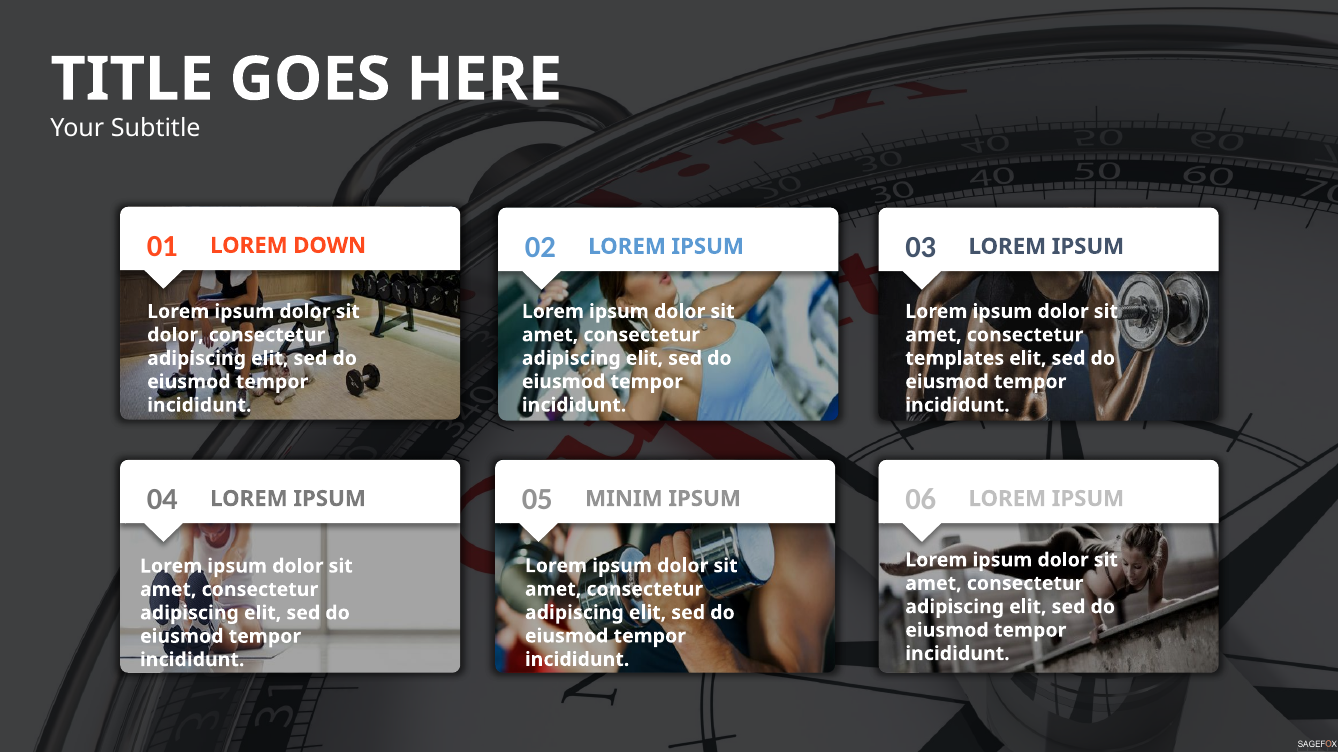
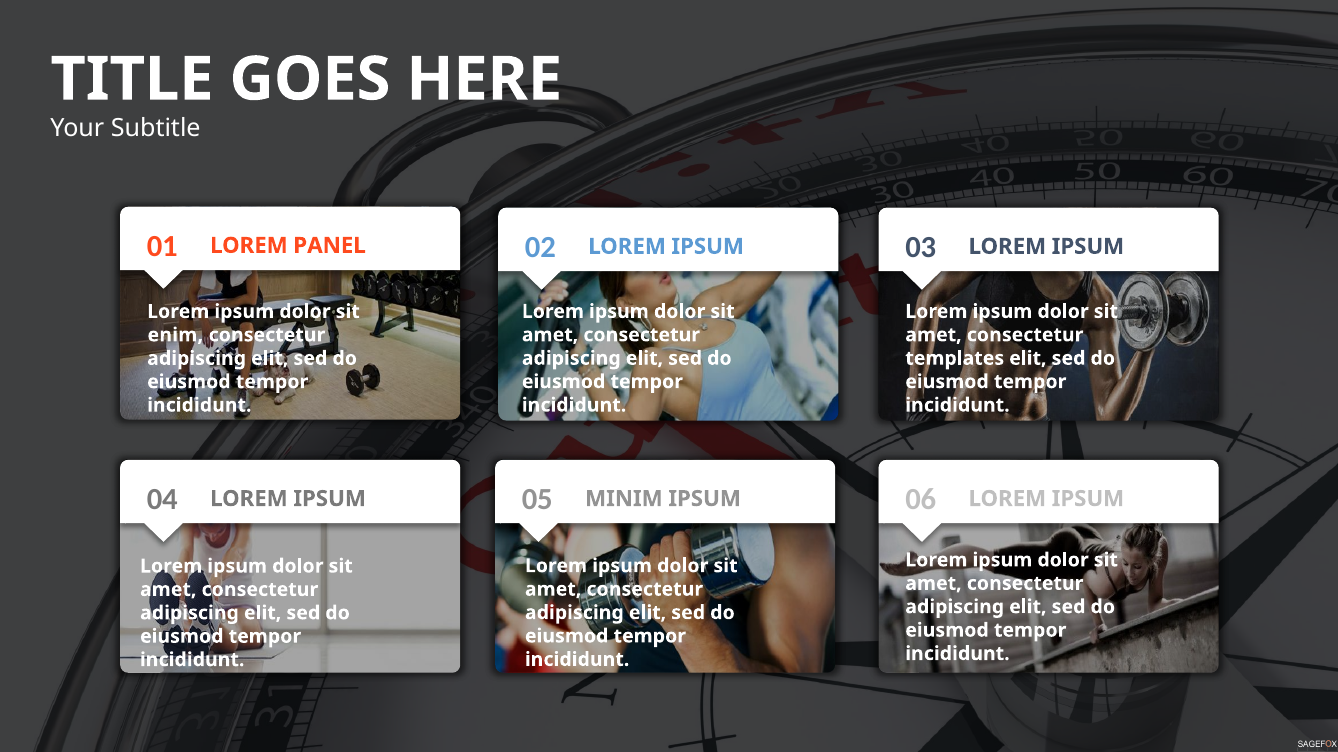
DOWN: DOWN -> PANEL
dolor at (175, 335): dolor -> enim
